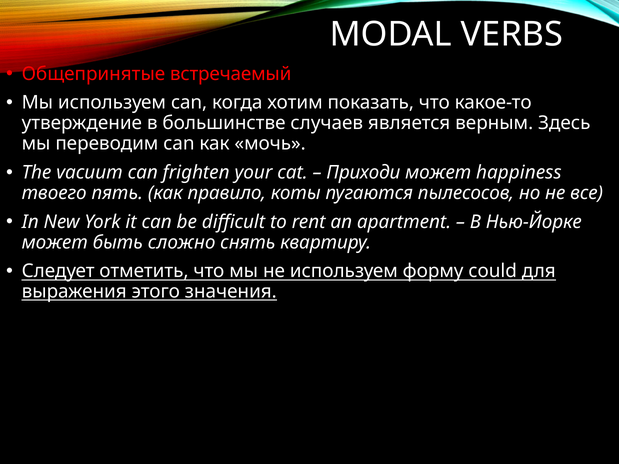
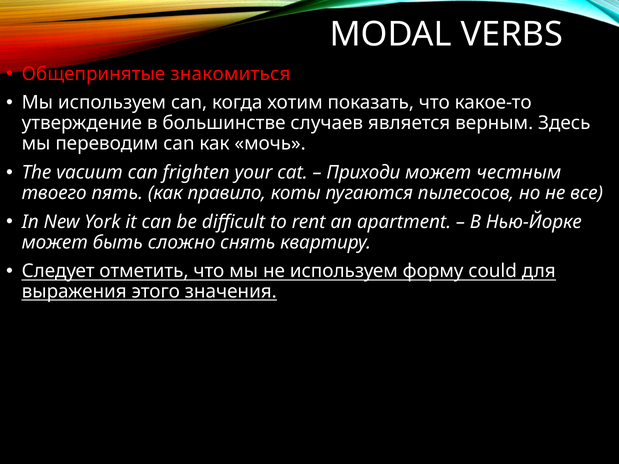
встречаемый: встречаемый -> знакомиться
happiness: happiness -> честным
